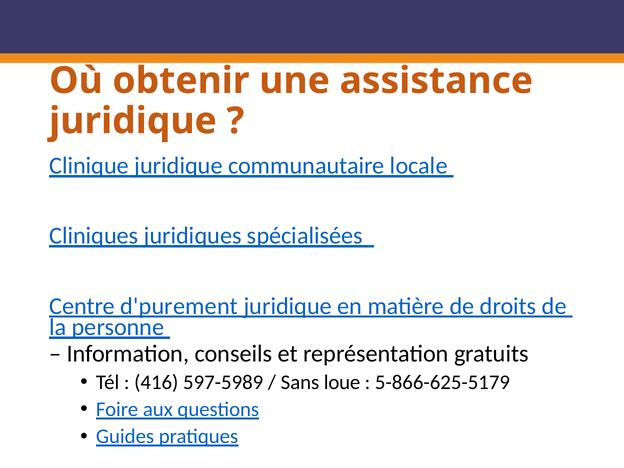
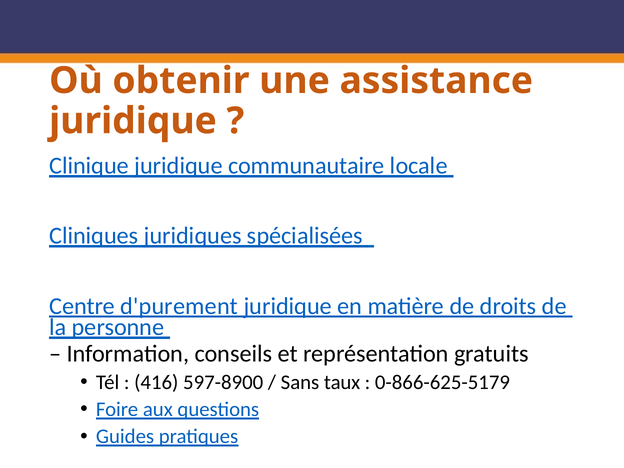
597-5989: 597-5989 -> 597-8900
loue: loue -> taux
5-866-625-5179: 5-866-625-5179 -> 0-866-625-5179
